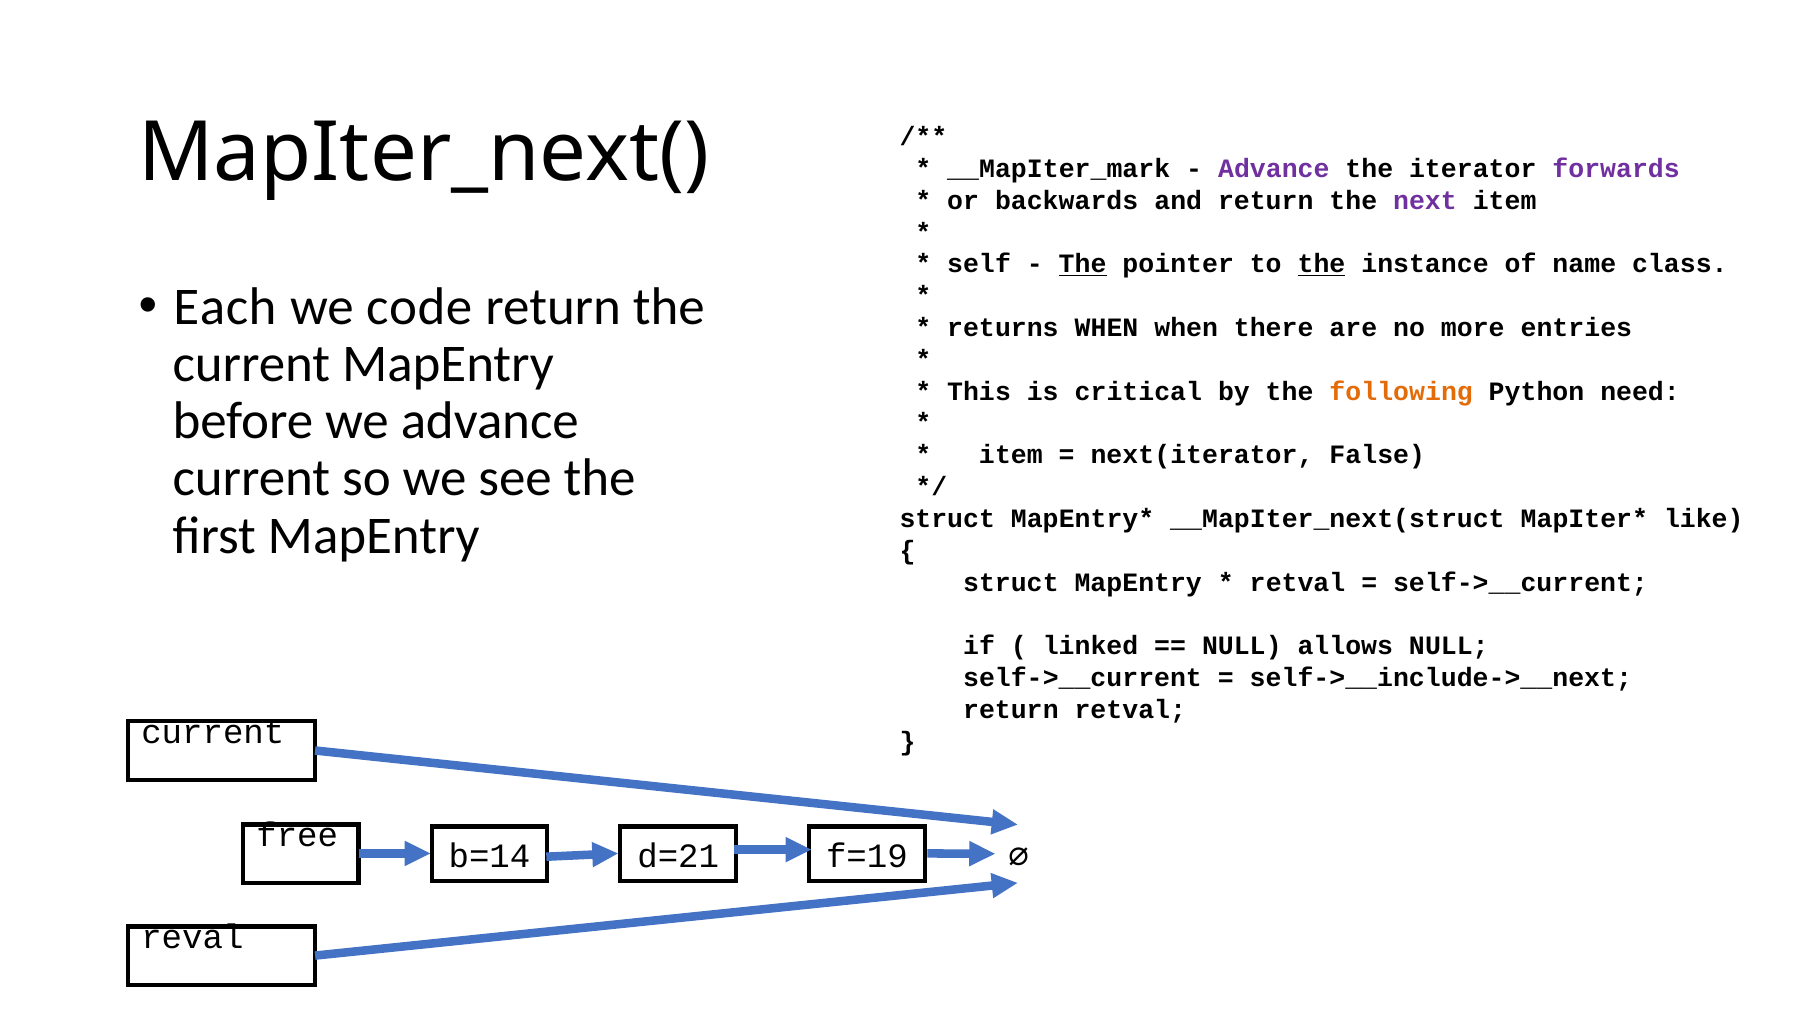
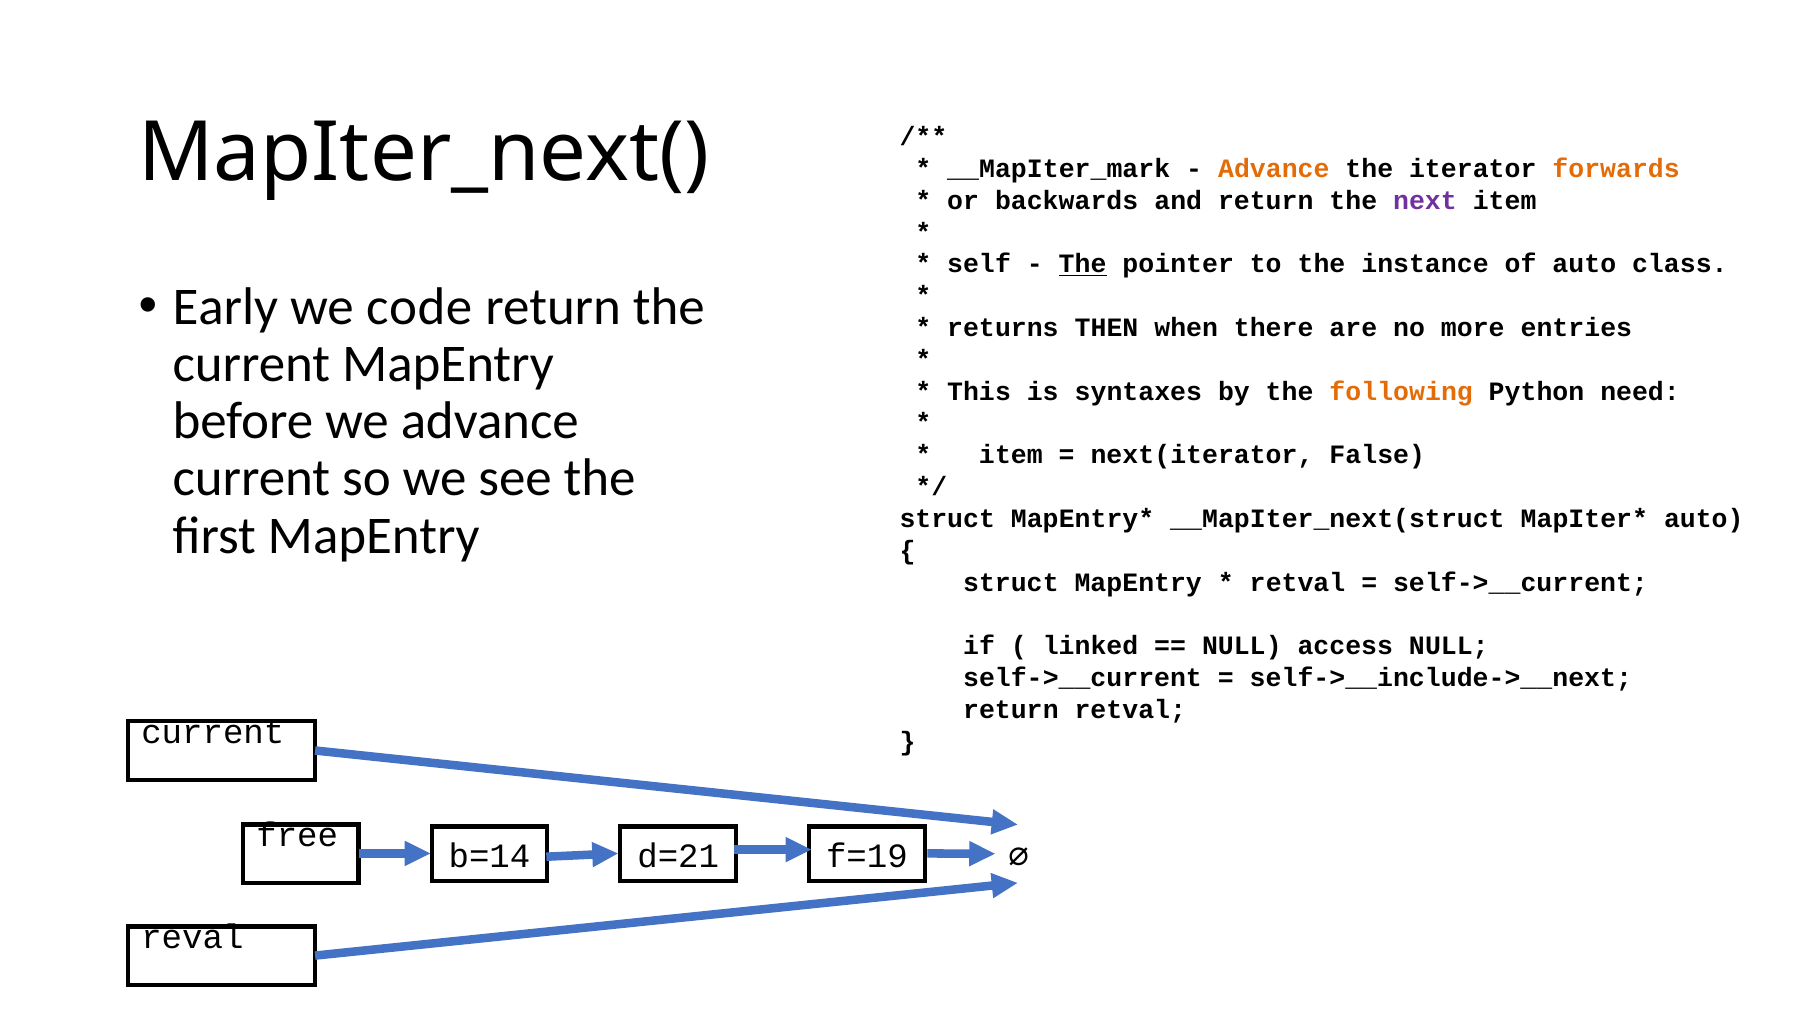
Advance at (1274, 169) colour: purple -> orange
forwards colour: purple -> orange
the at (1322, 264) underline: present -> none
of name: name -> auto
Each: Each -> Early
returns WHEN: WHEN -> THEN
critical: critical -> syntaxes
like at (1704, 519): like -> auto
allows: allows -> access
